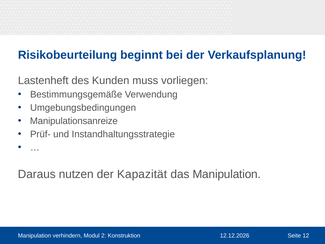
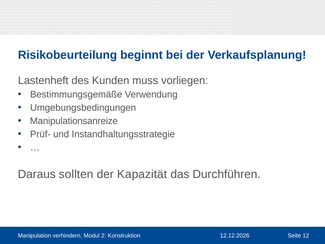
nutzen: nutzen -> sollten
das Manipulation: Manipulation -> Durchführen
